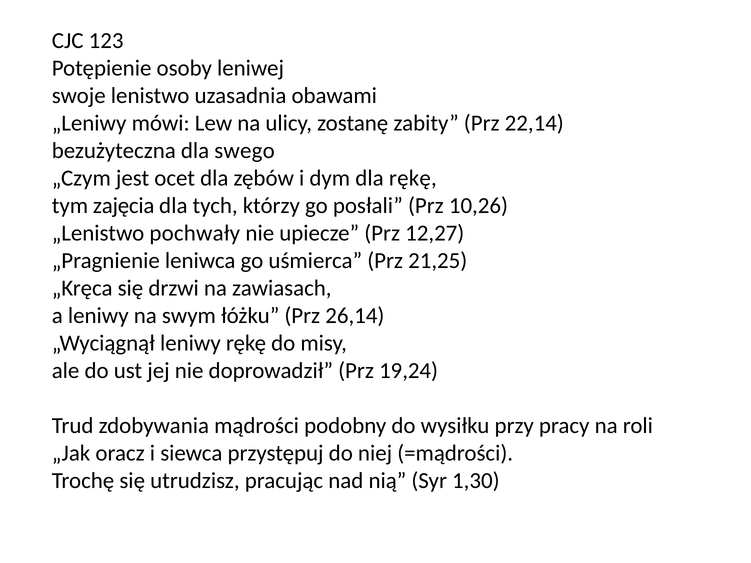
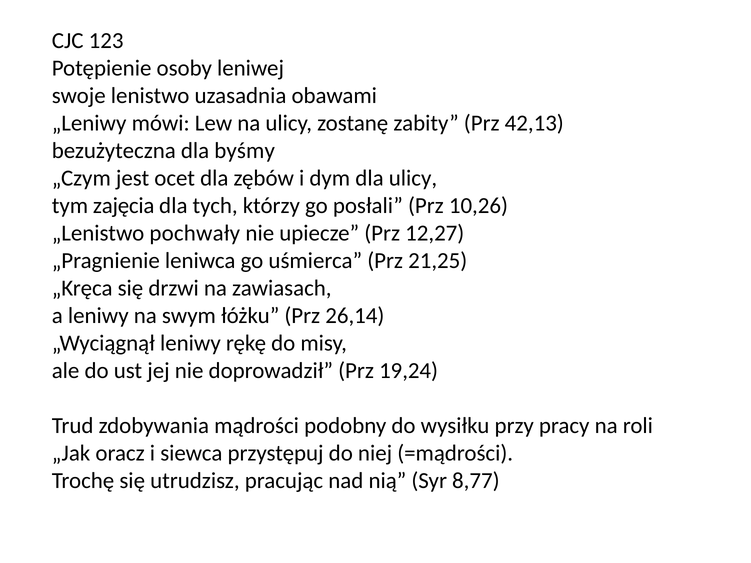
22,14: 22,14 -> 42,13
swego: swego -> byśmy
dla rękę: rękę -> ulicy
1,30: 1,30 -> 8,77
